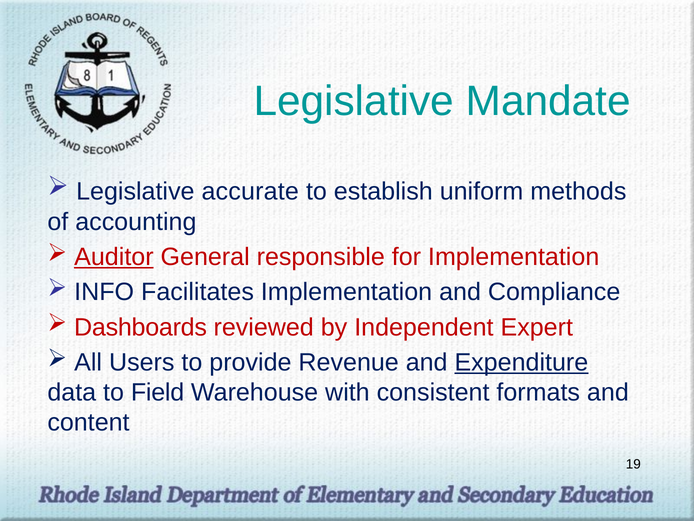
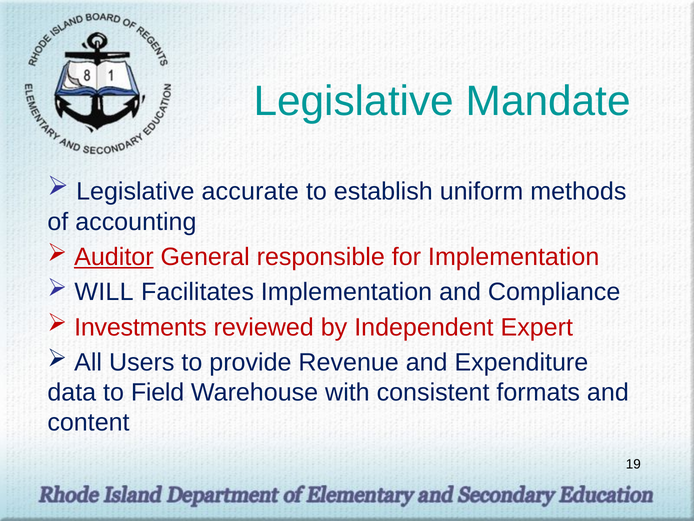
INFO: INFO -> WILL
Dashboards: Dashboards -> Investments
Expenditure underline: present -> none
